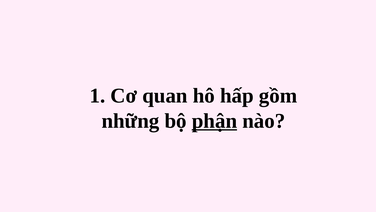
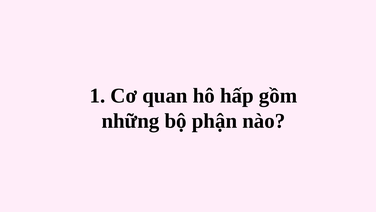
phận underline: present -> none
